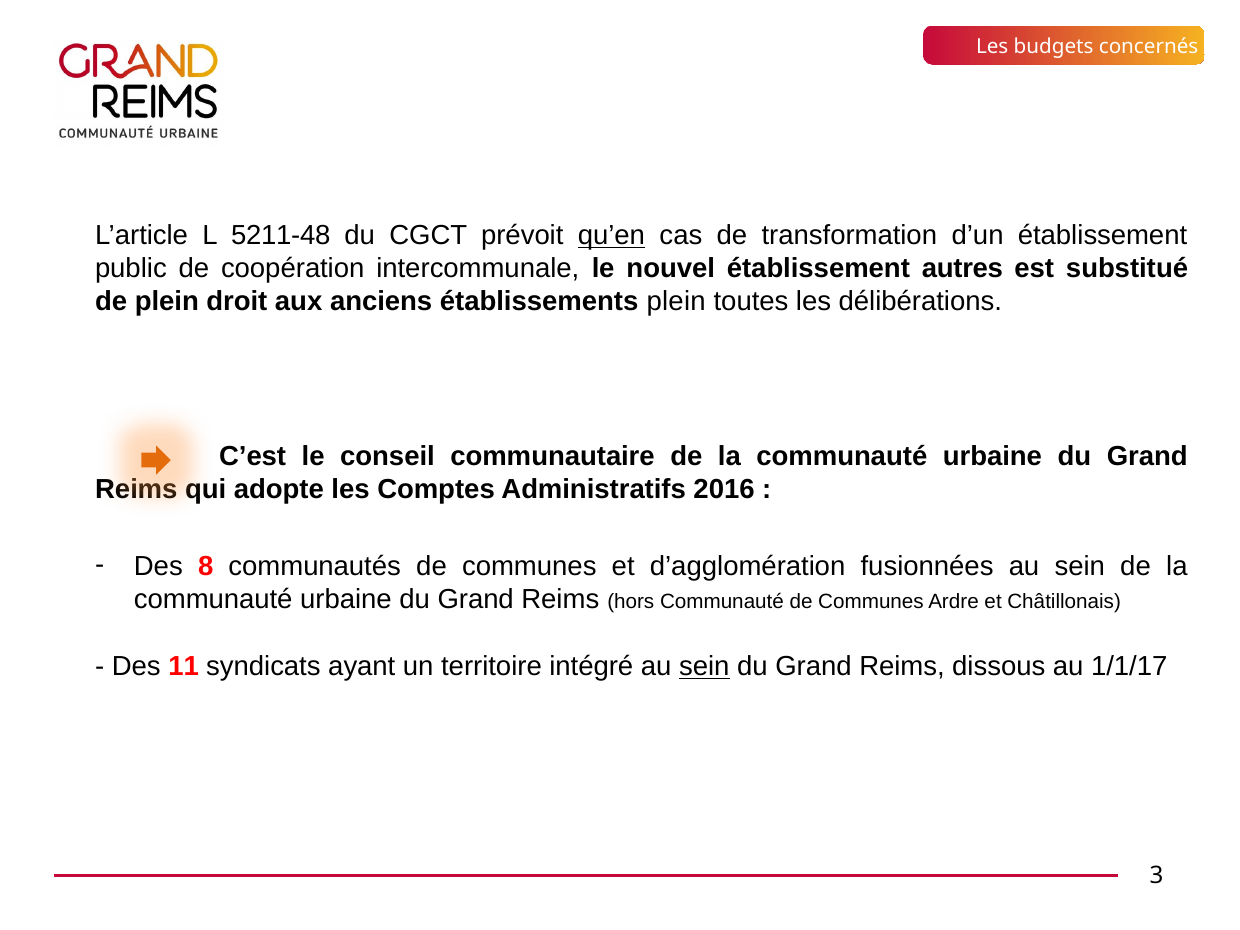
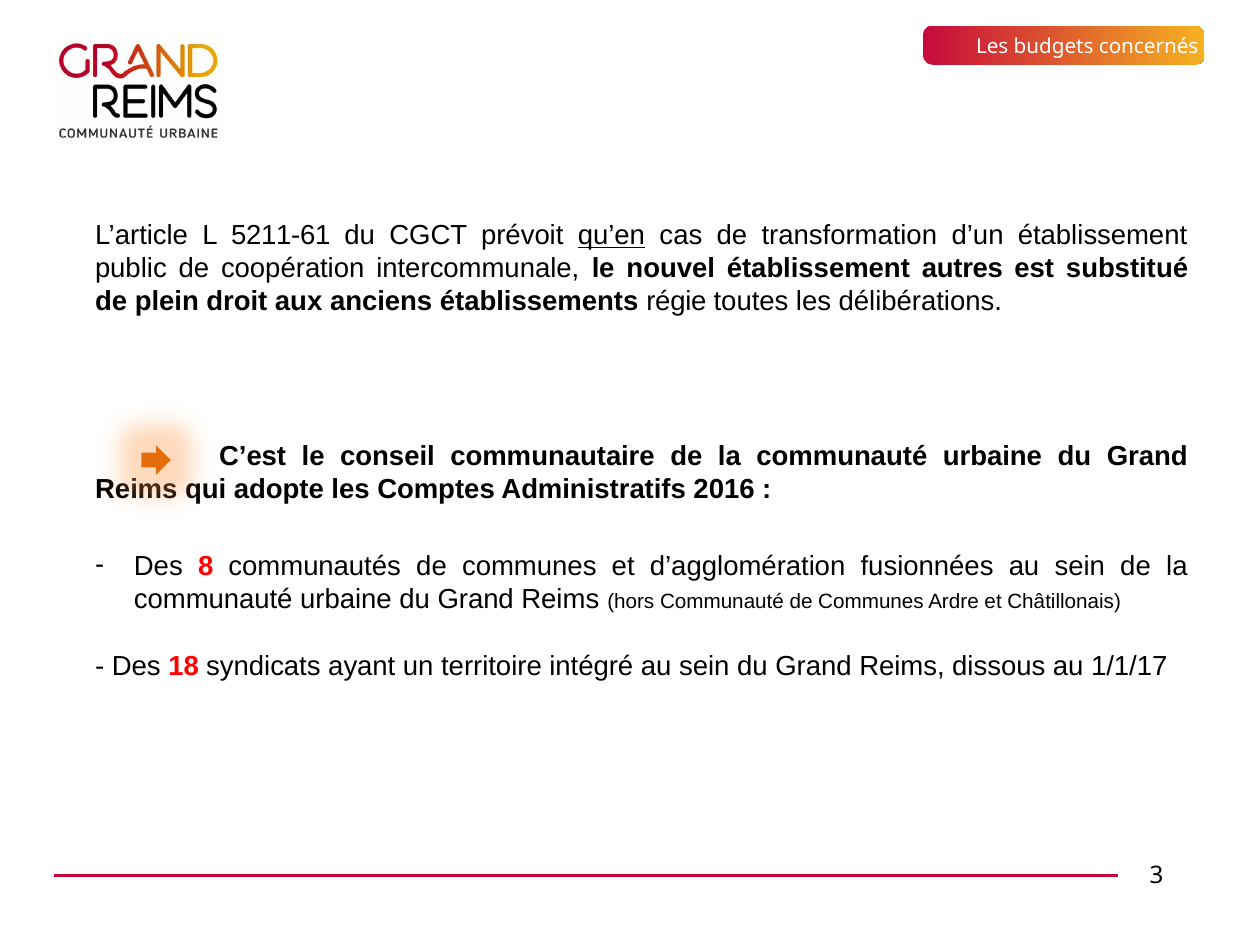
5211-48: 5211-48 -> 5211-61
établissements plein: plein -> régie
11: 11 -> 18
sein at (704, 667) underline: present -> none
